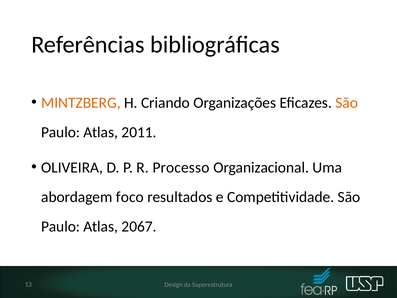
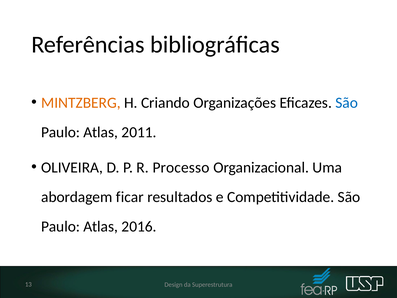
São at (347, 103) colour: orange -> blue
foco: foco -> ficar
2067: 2067 -> 2016
